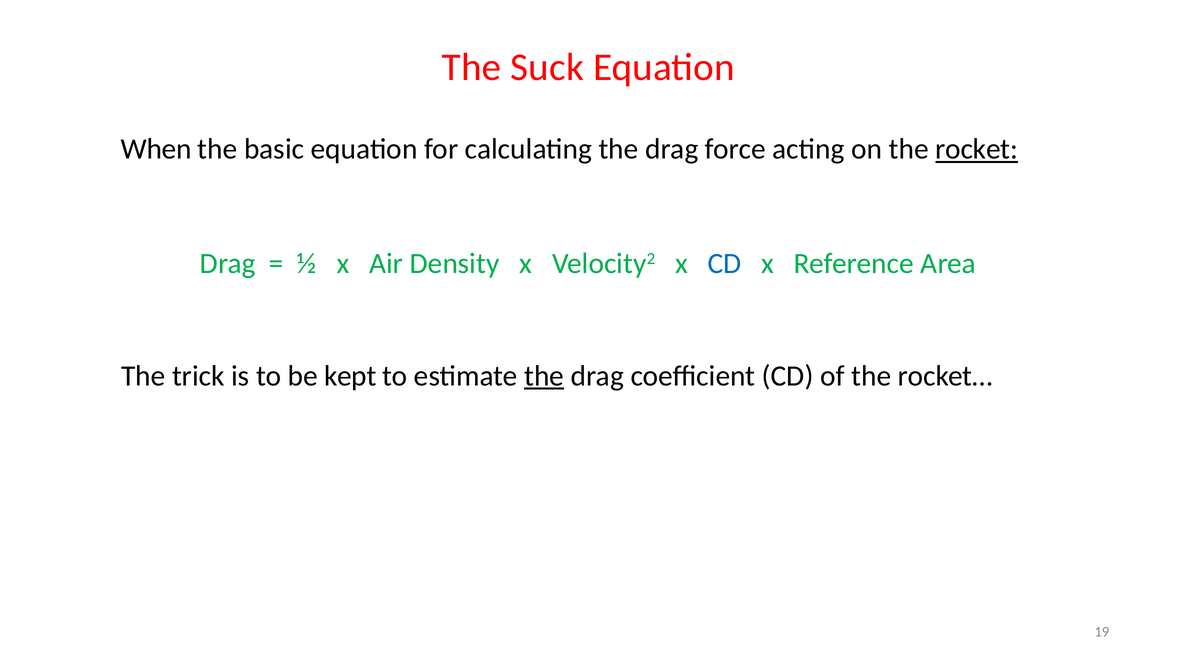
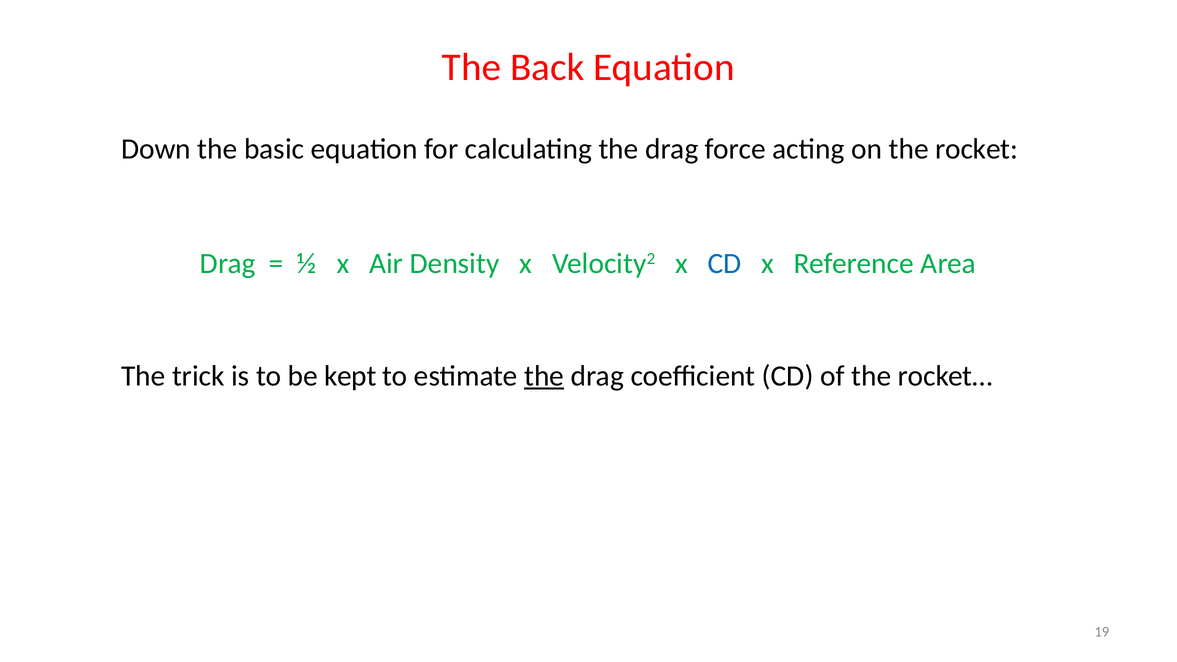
Suck: Suck -> Back
When: When -> Down
rocket underline: present -> none
